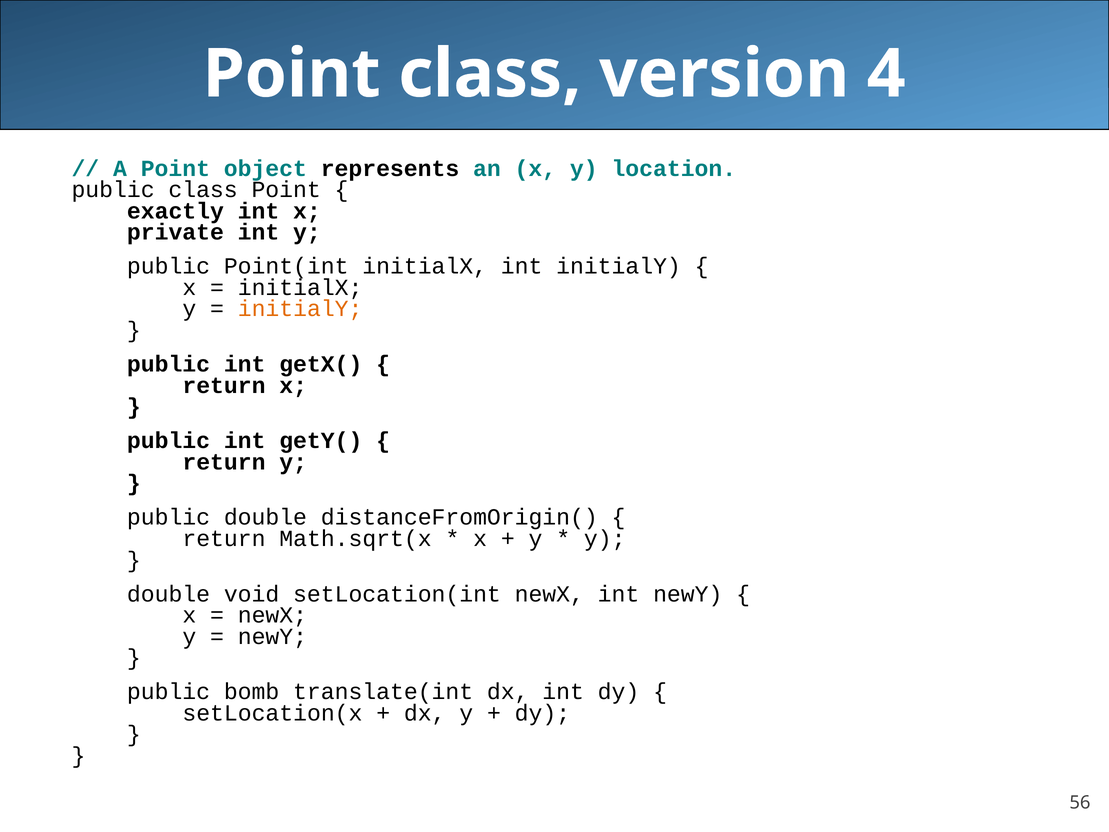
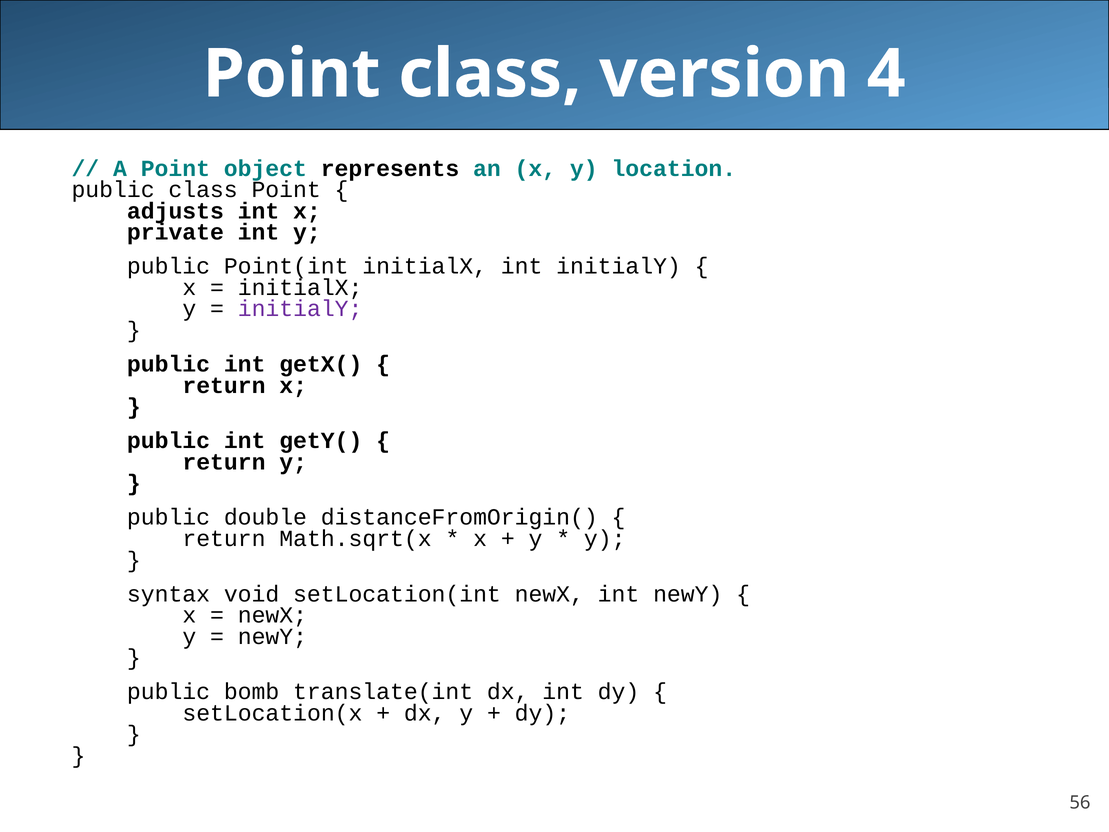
exactly: exactly -> adjusts
initialY at (300, 309) colour: orange -> purple
double at (169, 594): double -> syntax
